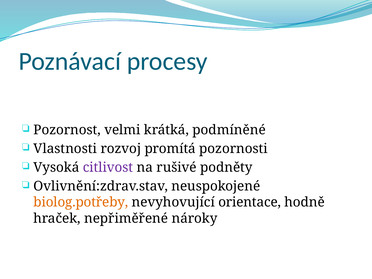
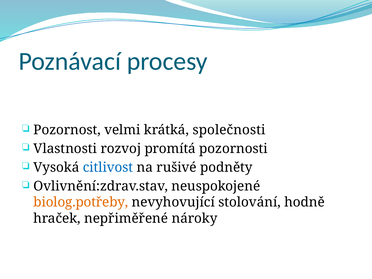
podmíněné: podmíněné -> společnosti
citlivost colour: purple -> blue
orientace: orientace -> stolování
